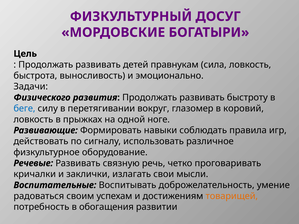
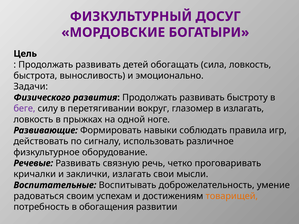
правнукам: правнукам -> обогащать
беге colour: blue -> purple
в коровий: коровий -> излагать
